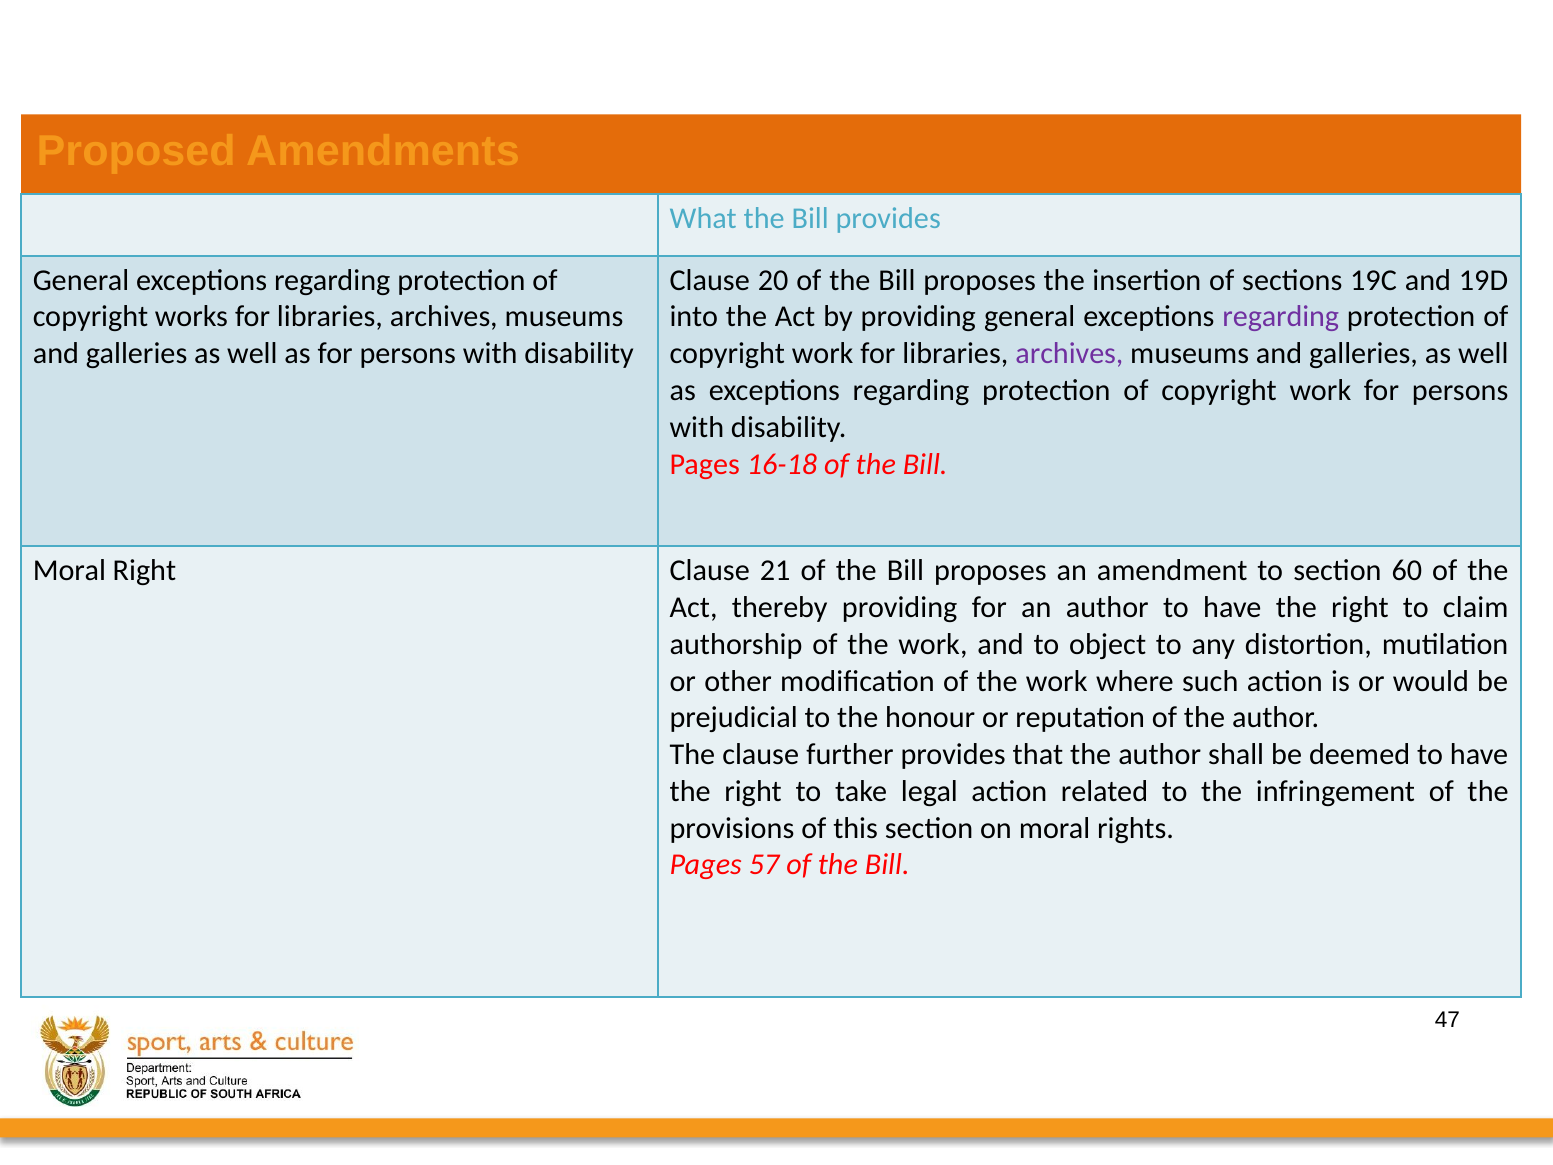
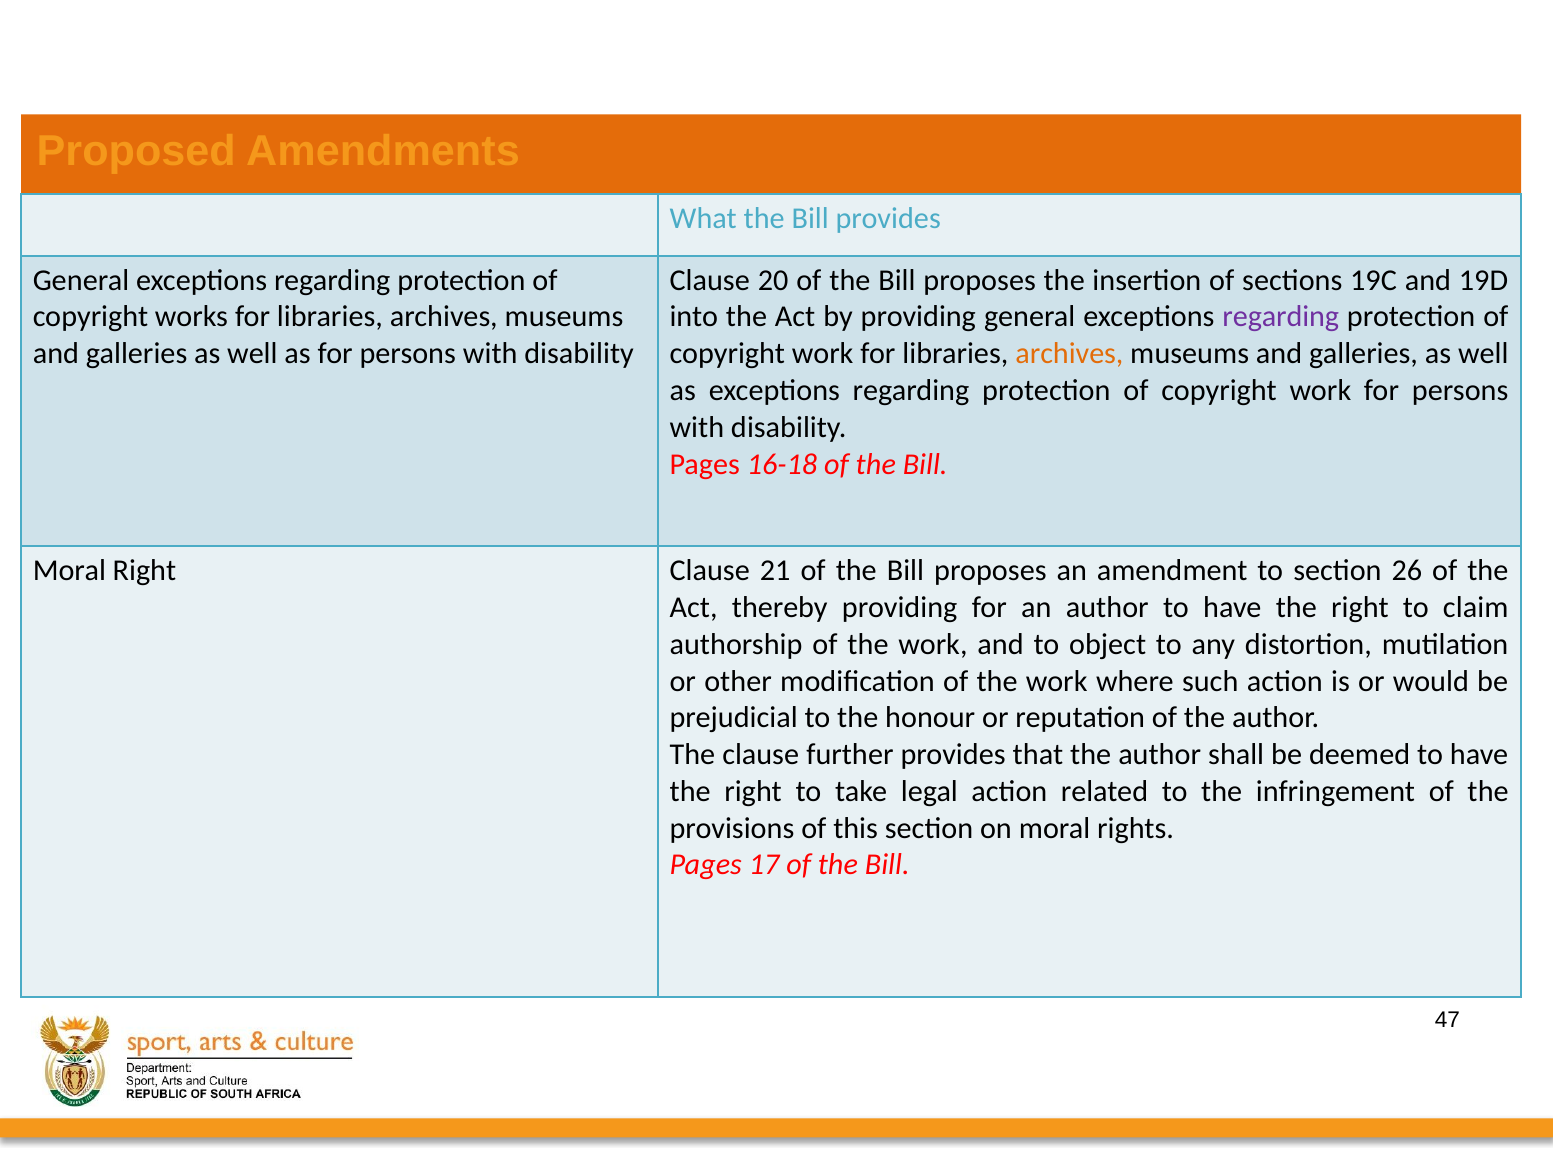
archives at (1069, 354) colour: purple -> orange
60: 60 -> 26
57: 57 -> 17
